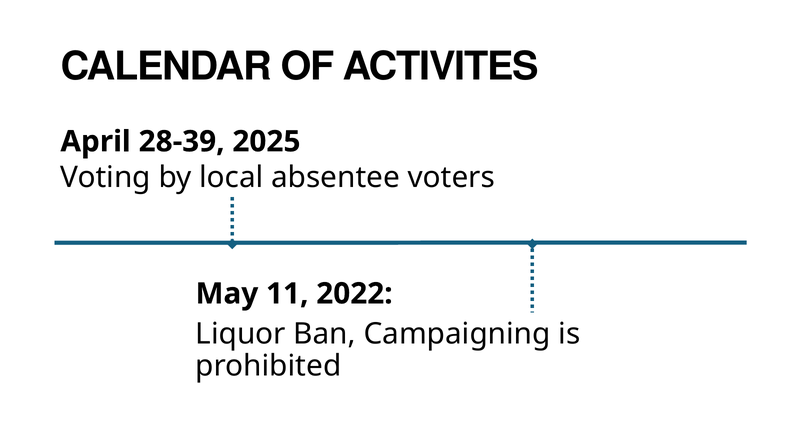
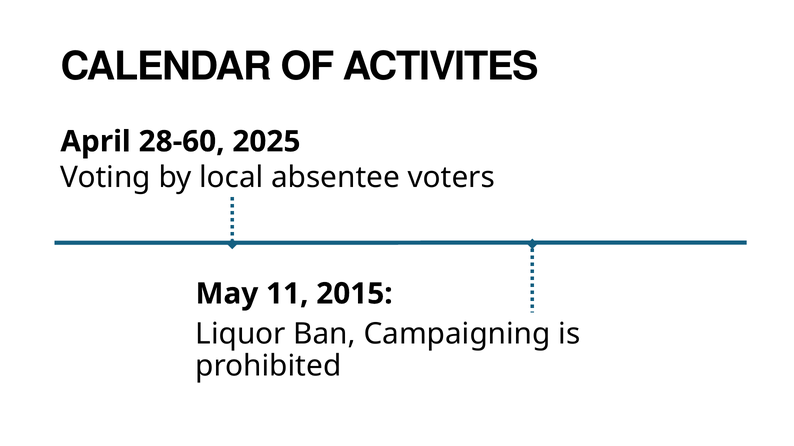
28-39: 28-39 -> 28-60
2022: 2022 -> 2015
